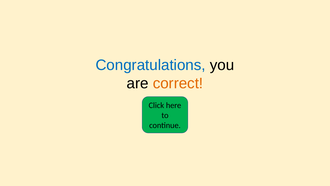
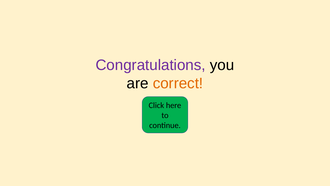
Congratulations colour: blue -> purple
